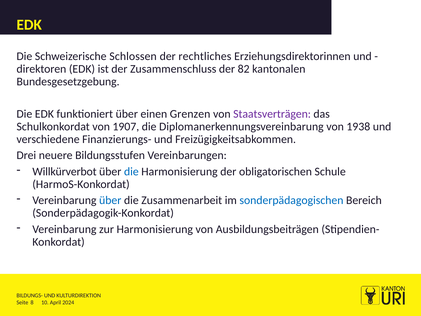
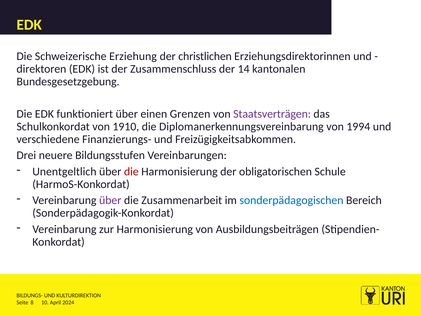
Schlossen: Schlossen -> Erziehung
rechtliches: rechtliches -> christlichen
82: 82 -> 14
1907: 1907 -> 1910
1938: 1938 -> 1994
Willkürverbot: Willkürverbot -> Unentgeltlich
die at (131, 171) colour: blue -> red
über at (110, 200) colour: blue -> purple
